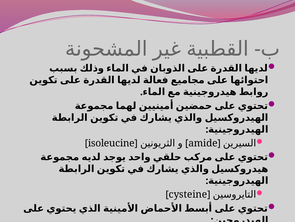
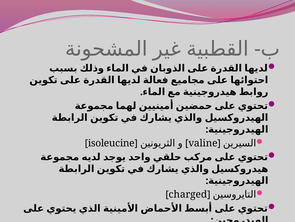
amide: amide -> valine
cysteine: cysteine -> charged
